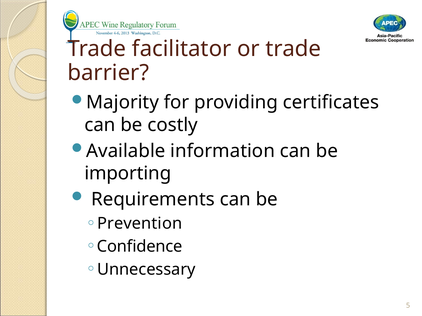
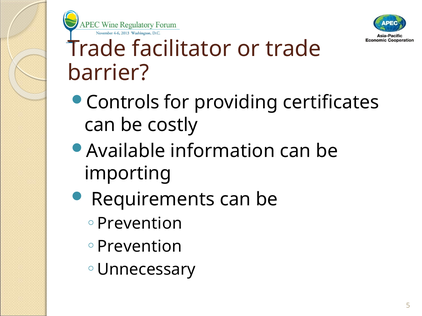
Majority: Majority -> Controls
Confidence at (140, 247): Confidence -> Prevention
